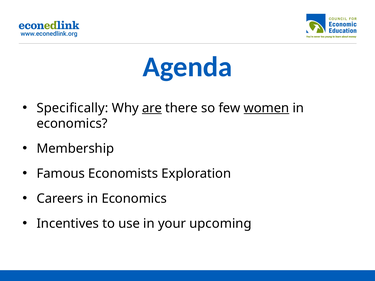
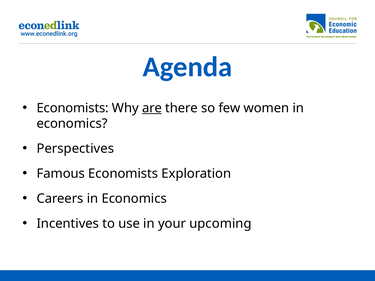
Specifically at (72, 108): Specifically -> Economists
women underline: present -> none
Membership: Membership -> Perspectives
